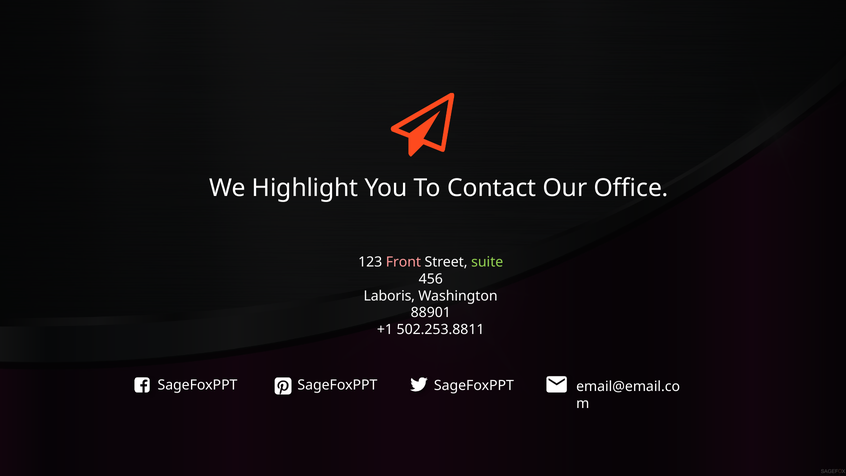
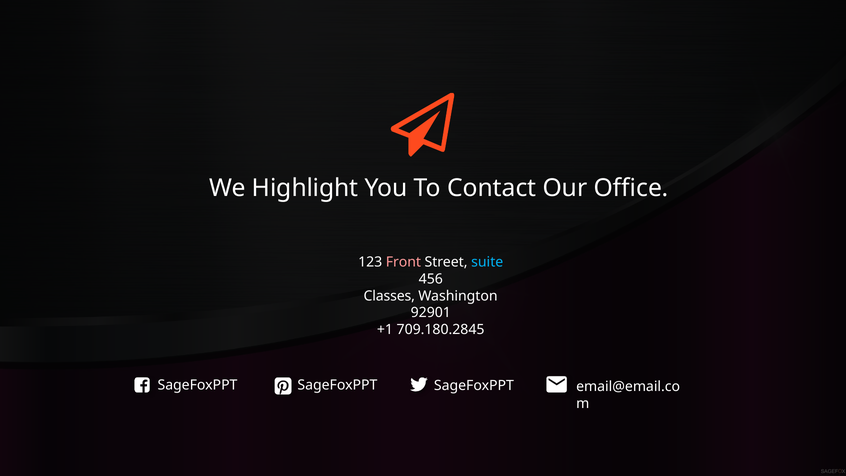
suite colour: light green -> light blue
Laboris: Laboris -> Classes
88901: 88901 -> 92901
502.253.8811: 502.253.8811 -> 709.180.2845
